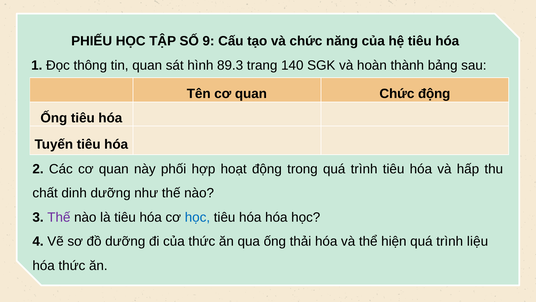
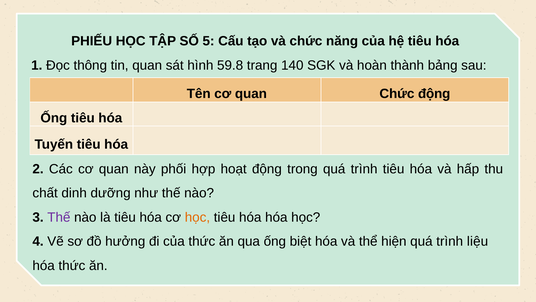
9: 9 -> 5
89.3: 89.3 -> 59.8
học at (197, 217) colour: blue -> orange
đồ dưỡng: dưỡng -> hưởng
thải: thải -> biệt
